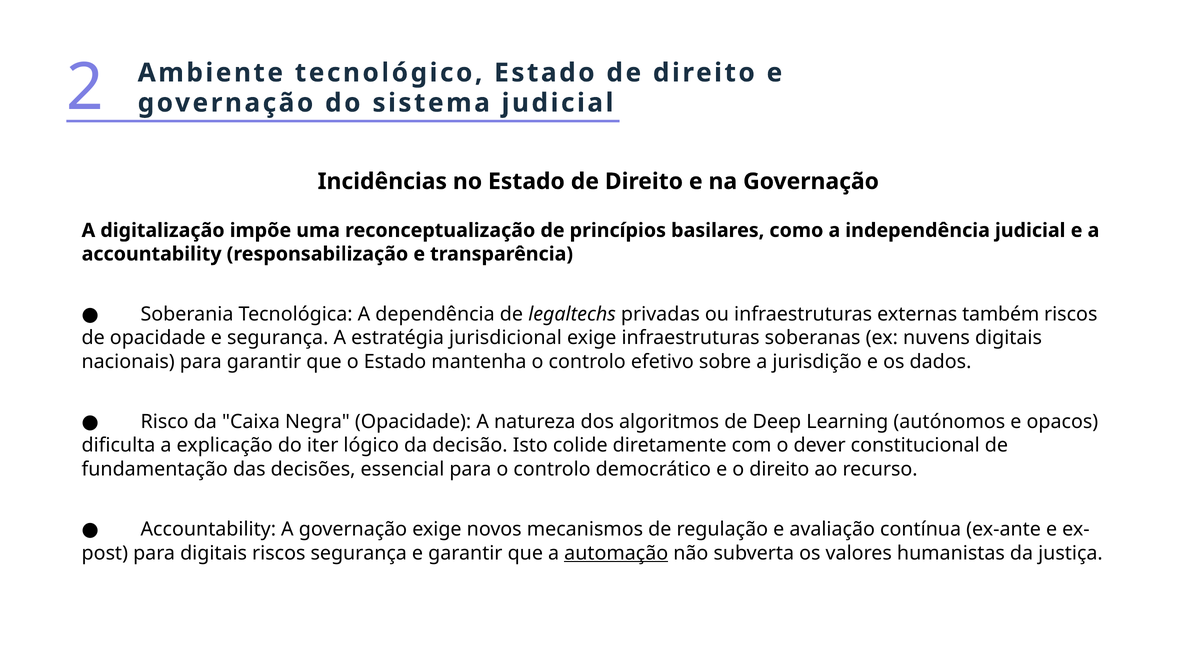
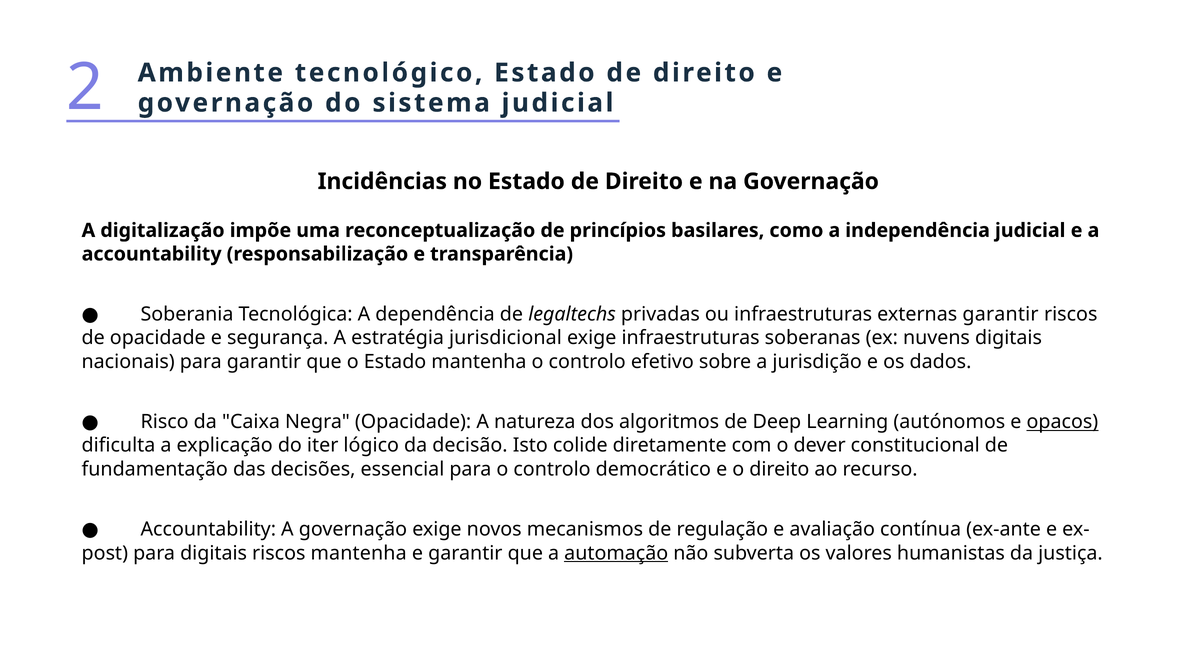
externas também: também -> garantir
opacos underline: none -> present
riscos segurança: segurança -> mantenha
